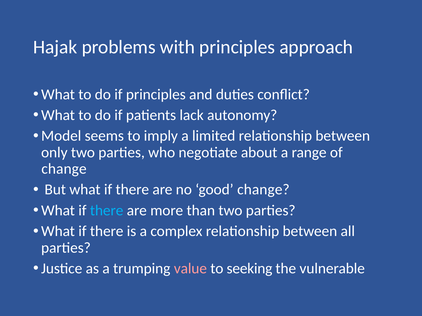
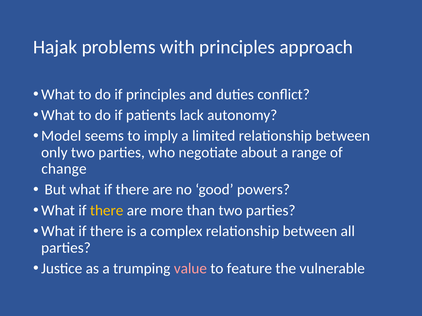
good change: change -> powers
there at (107, 211) colour: light blue -> yellow
seeking: seeking -> feature
